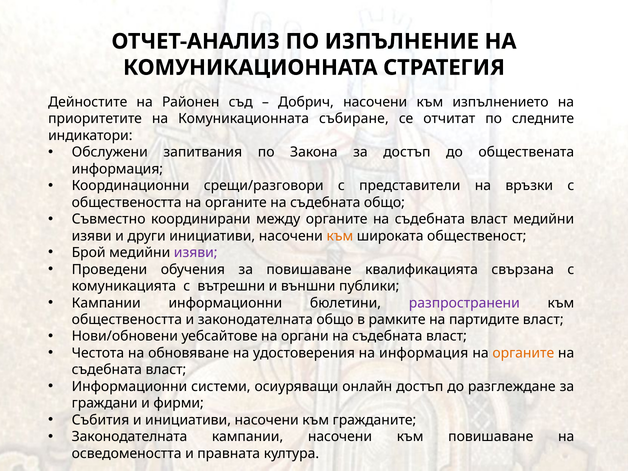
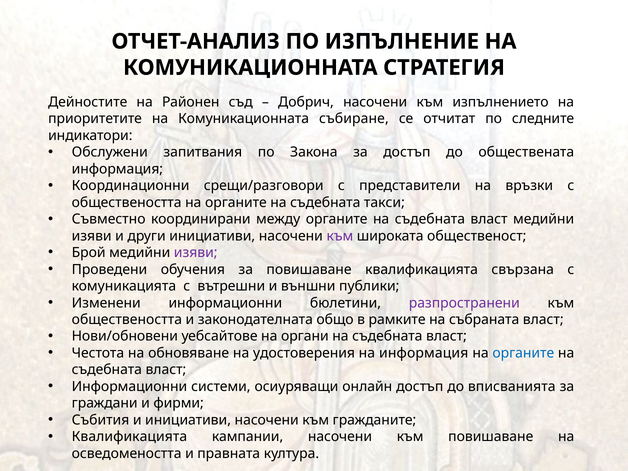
съдебната общо: общо -> такси
към at (340, 236) colour: orange -> purple
Кампании at (106, 303): Кампании -> Изменени
партидите: партидите -> събраната
органите at (523, 353) colour: orange -> blue
разглеждане: разглеждане -> вписванията
Законодателната at (130, 437): Законодателната -> Квалификацията
